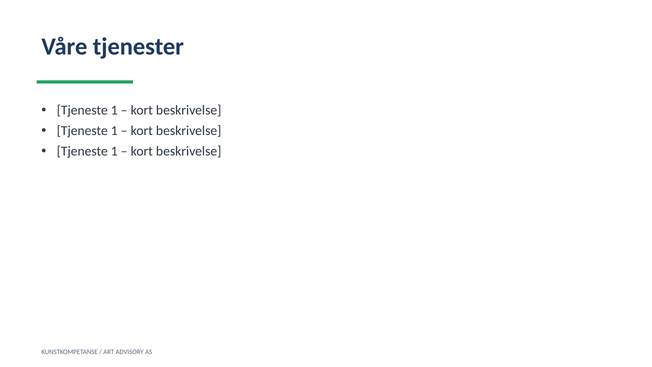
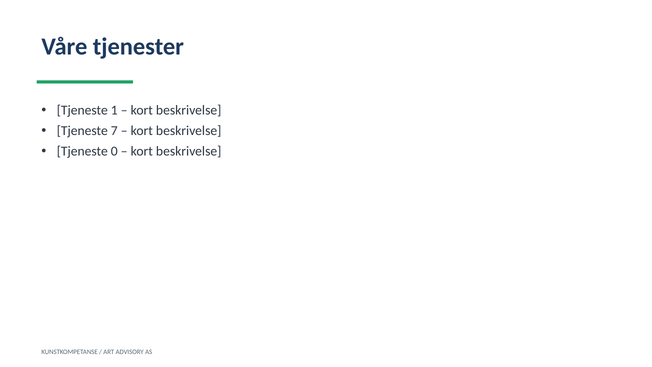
1 at (114, 131): 1 -> 7
1 at (114, 151): 1 -> 0
